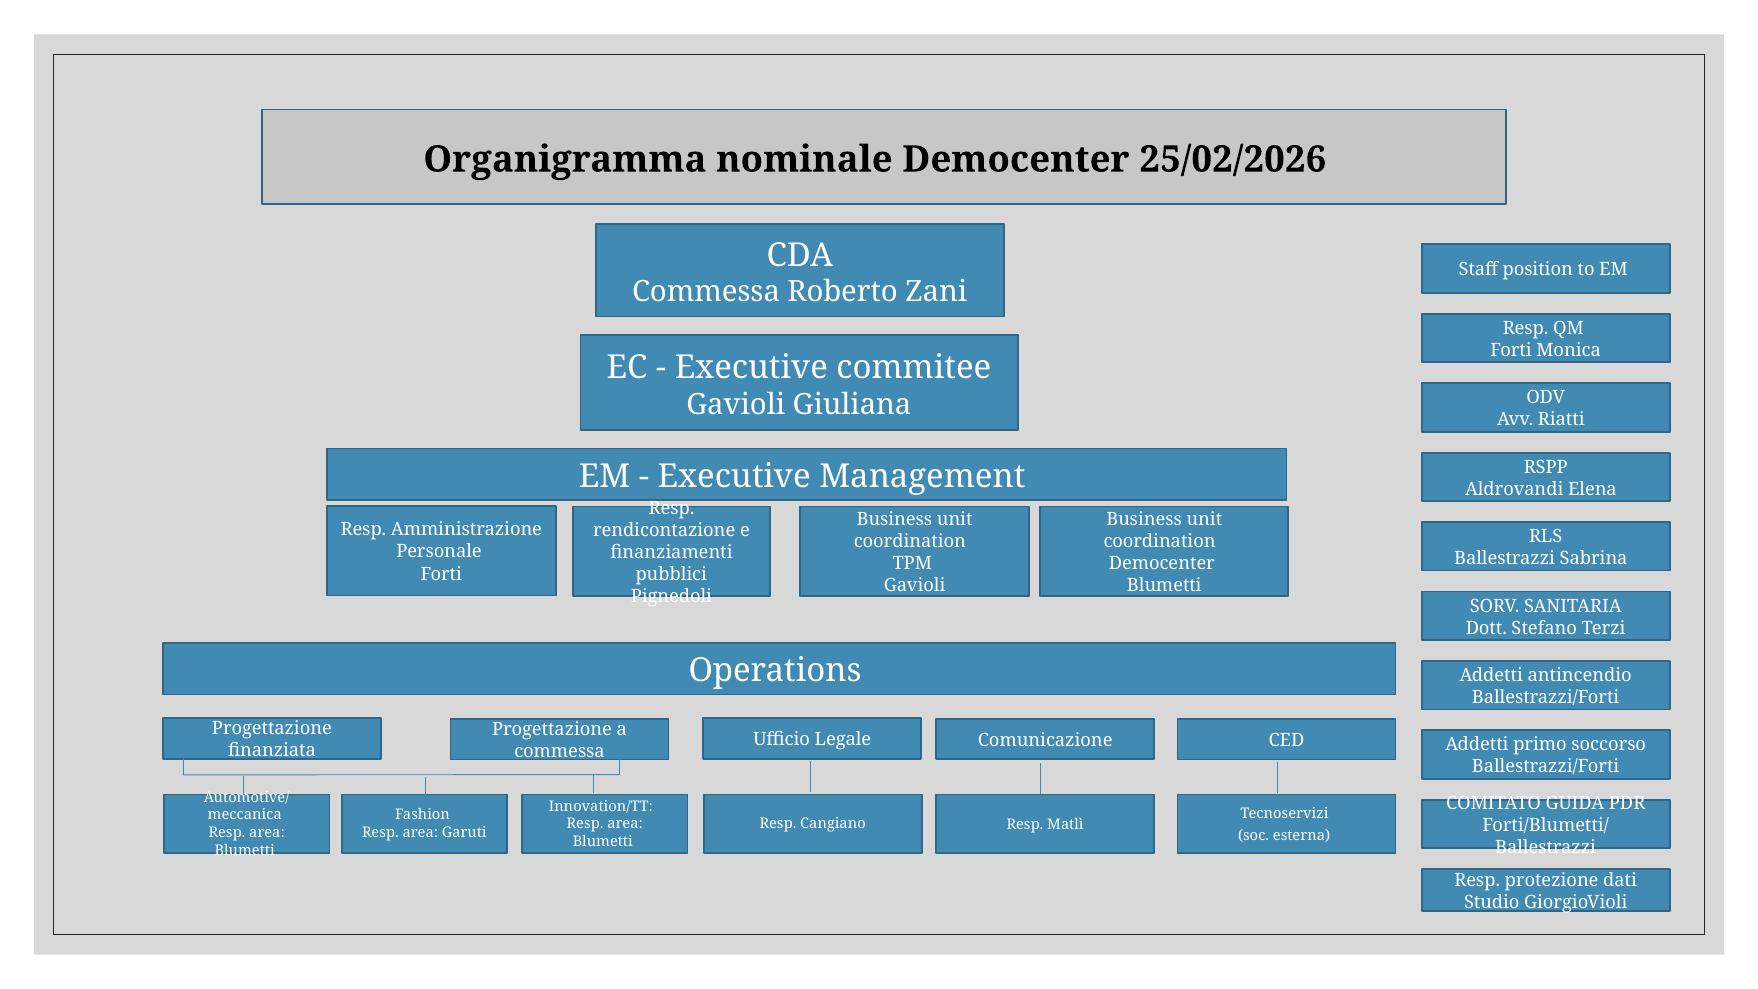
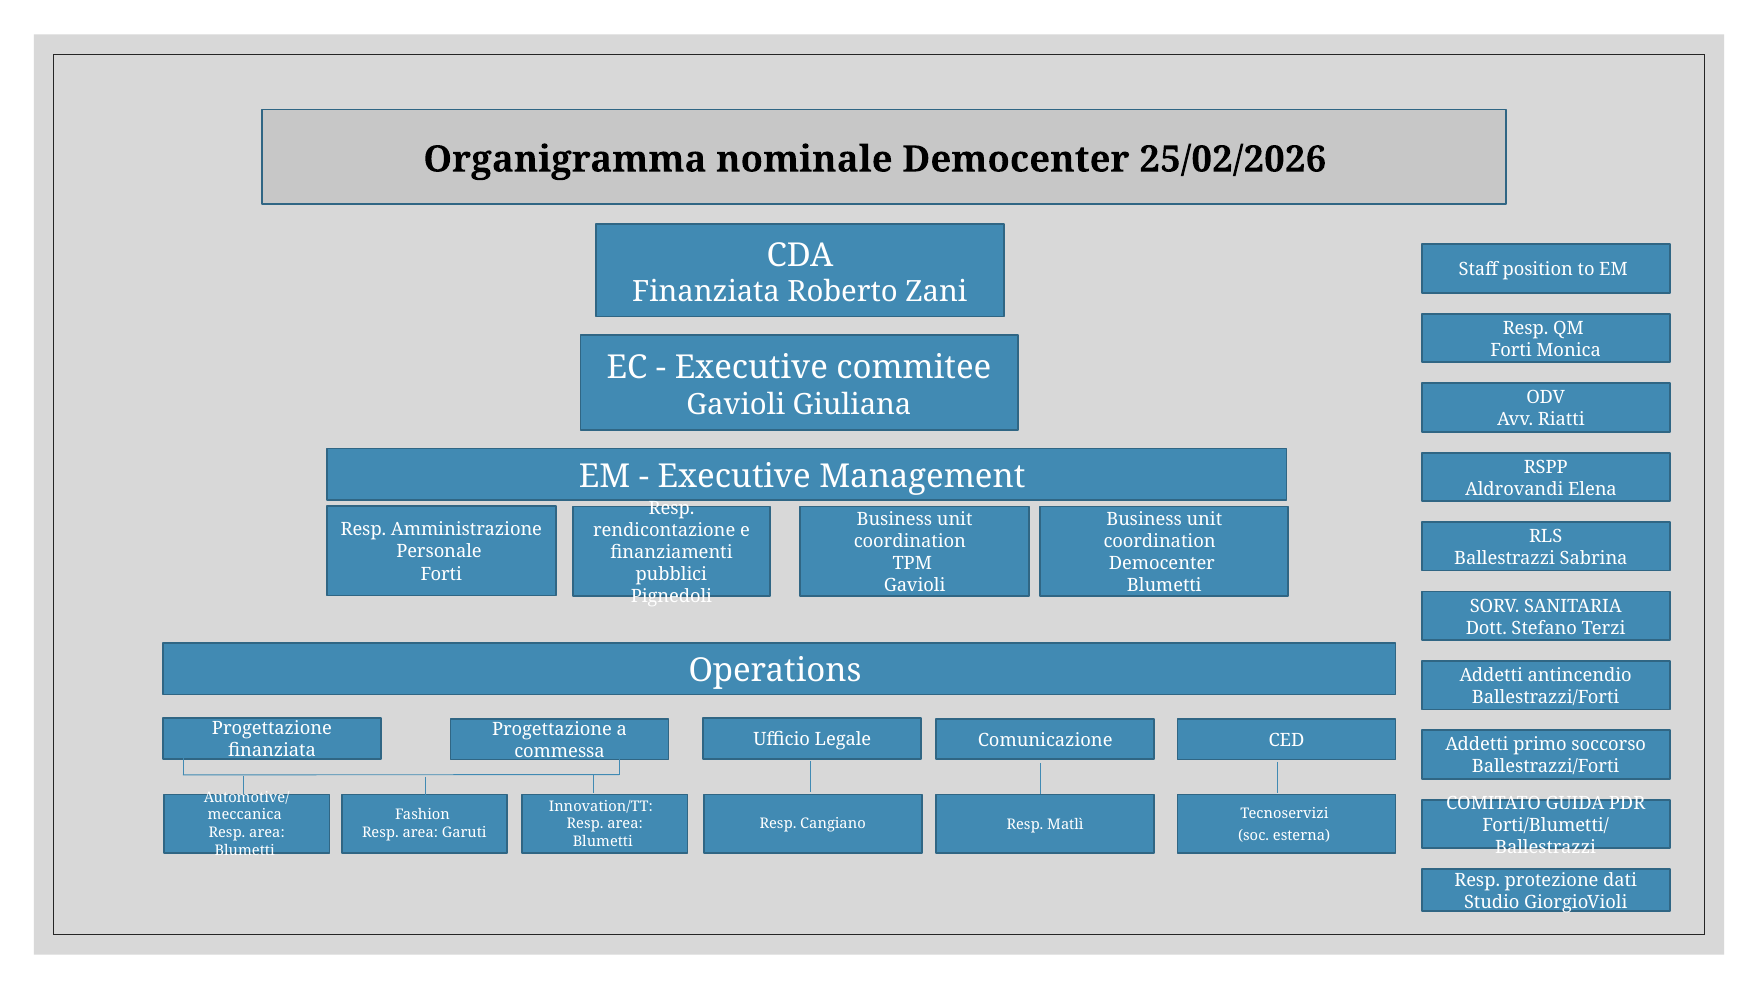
Commessa at (706, 292): Commessa -> Finanziata
